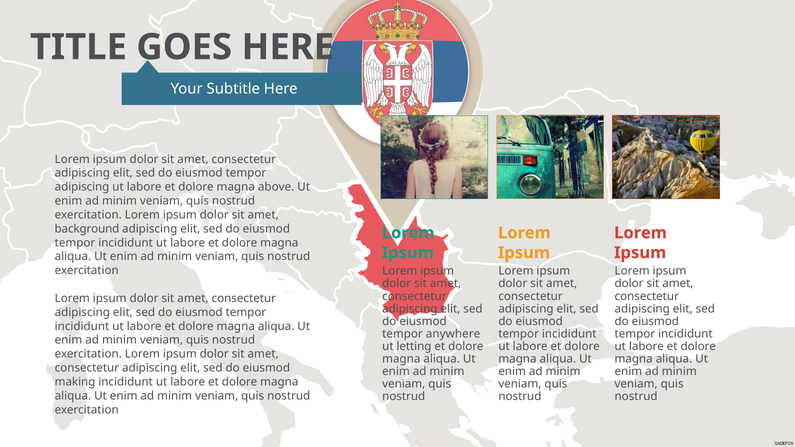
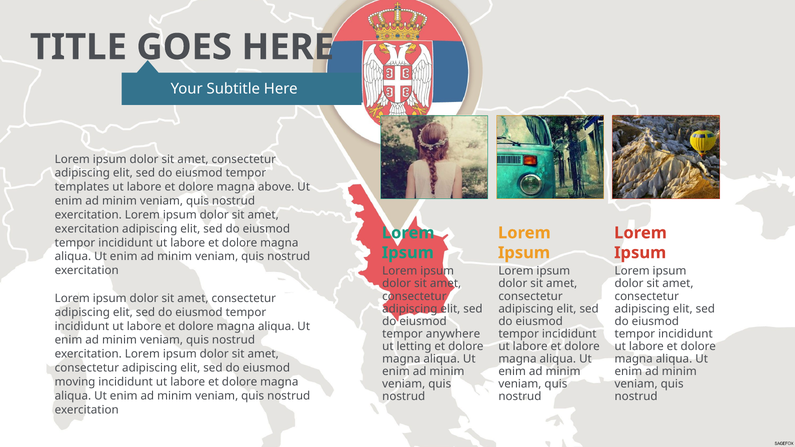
adipiscing at (82, 187): adipiscing -> templates
background at (87, 229): background -> exercitation
making: making -> moving
